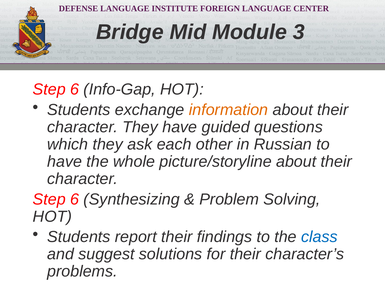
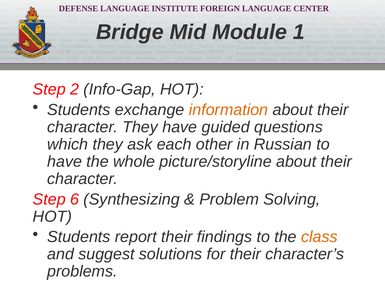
3: 3 -> 1
6 at (75, 90): 6 -> 2
class colour: blue -> orange
